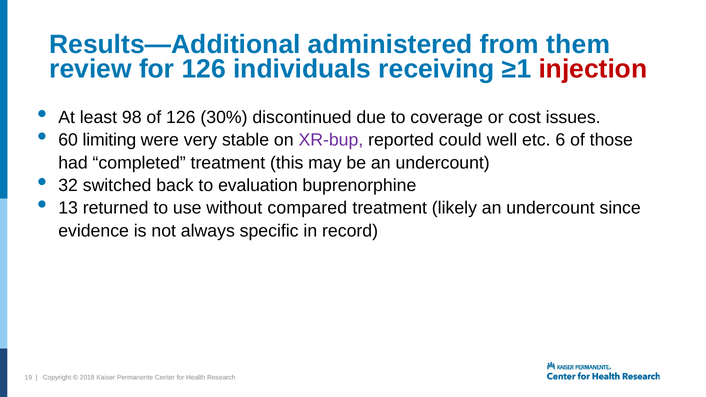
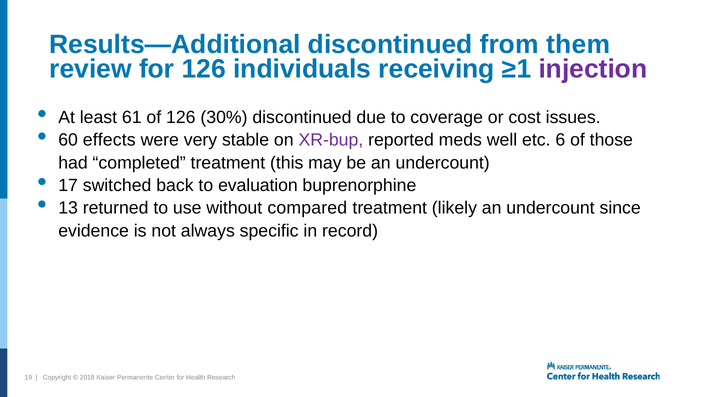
Results—Additional administered: administered -> discontinued
injection colour: red -> purple
98: 98 -> 61
limiting: limiting -> effects
could: could -> meds
32: 32 -> 17
